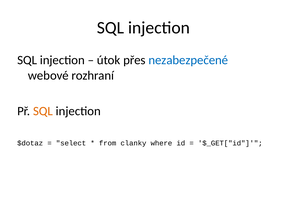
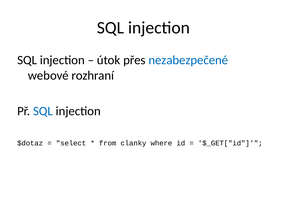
SQL at (43, 111) colour: orange -> blue
